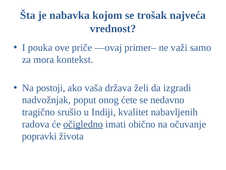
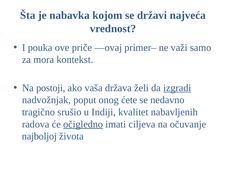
trošak: trošak -> državi
izgradi underline: none -> present
obično: obično -> ciljeva
popravki: popravki -> najboljoj
